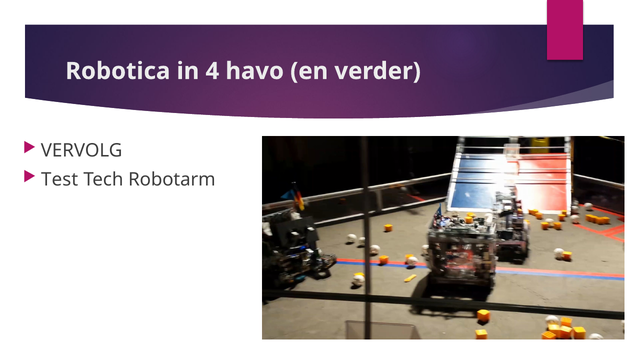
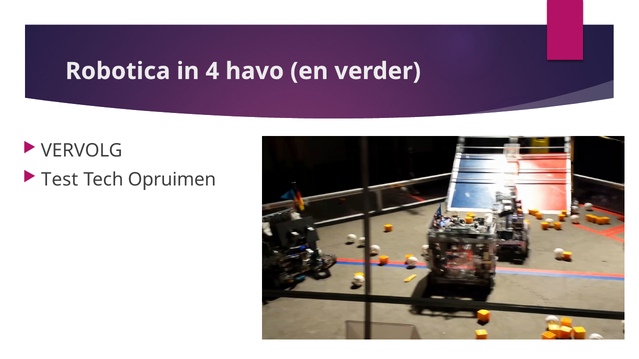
Robotarm: Robotarm -> Opruimen
